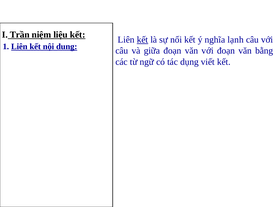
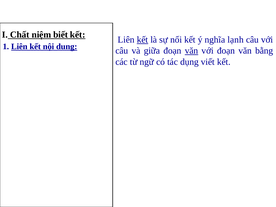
Trần: Trần -> Chất
liệu: liệu -> biết
văn at (191, 51) underline: none -> present
